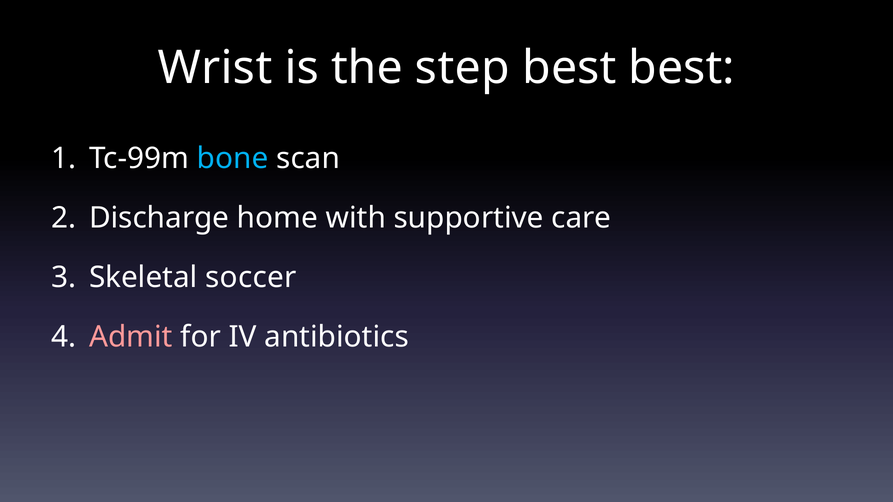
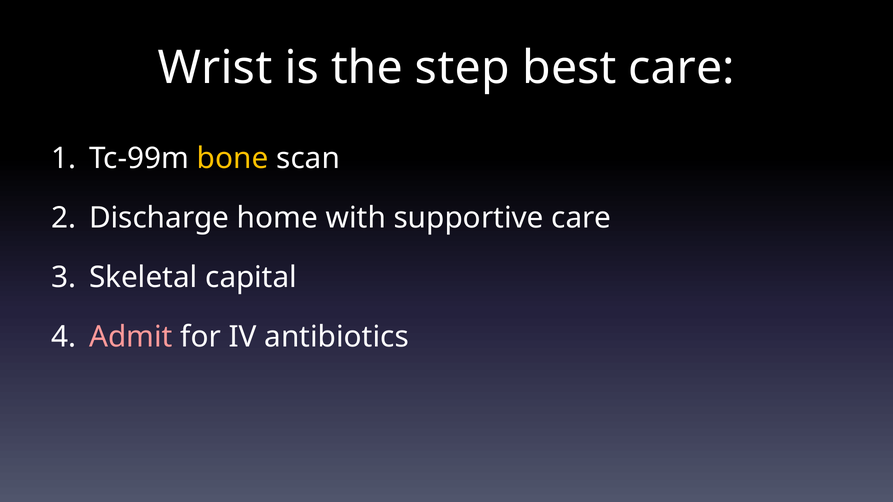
best best: best -> care
bone colour: light blue -> yellow
soccer: soccer -> capital
